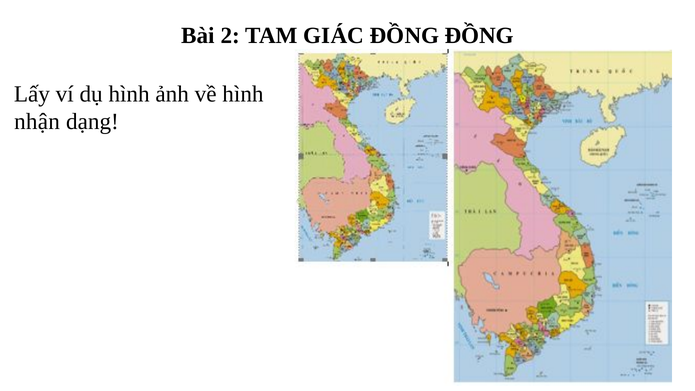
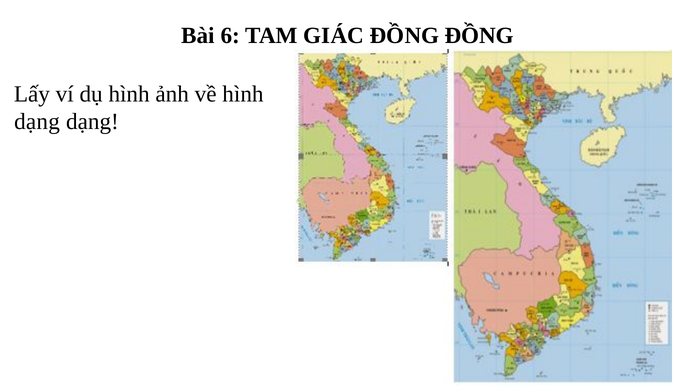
2: 2 -> 6
nhận at (37, 122): nhận -> dạng
